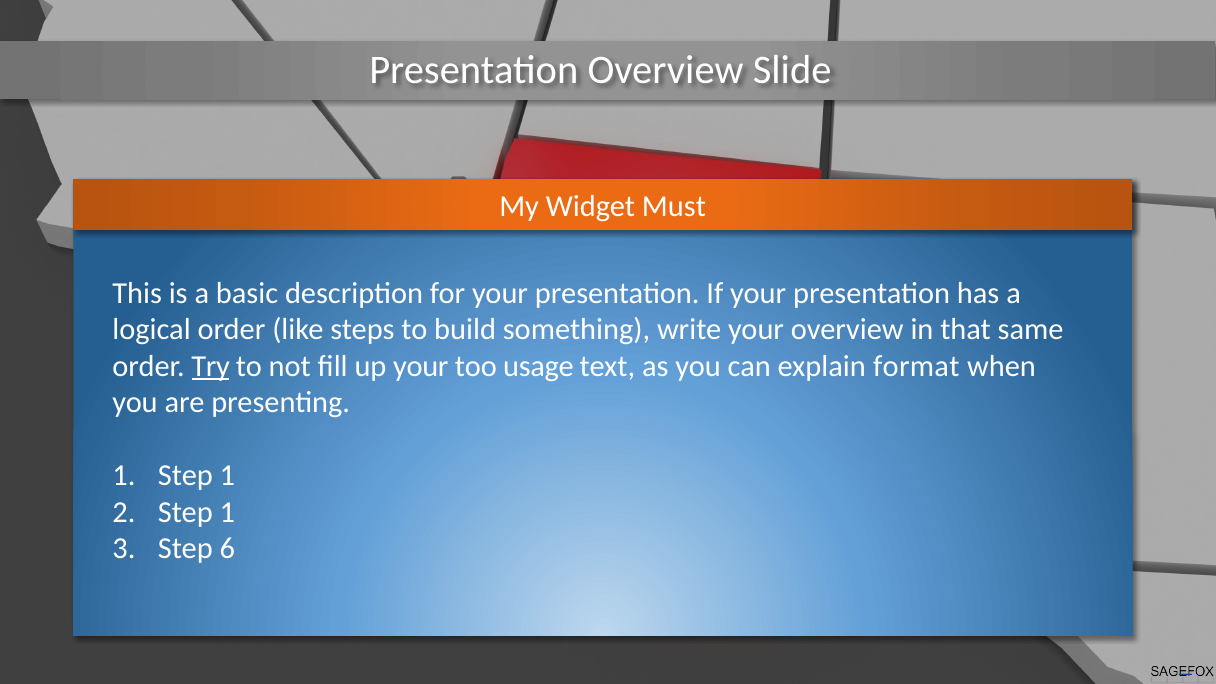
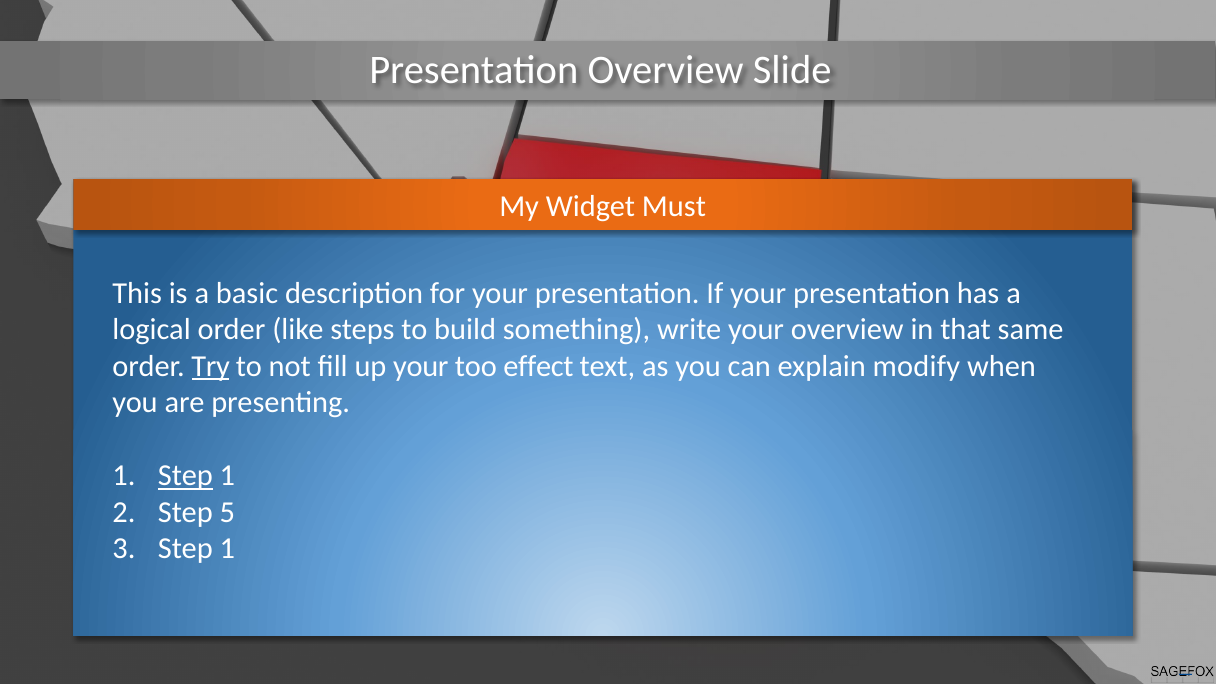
usage: usage -> effect
format: format -> modify
Step at (185, 476) underline: none -> present
2 Step 1: 1 -> 5
3 Step 6: 6 -> 1
